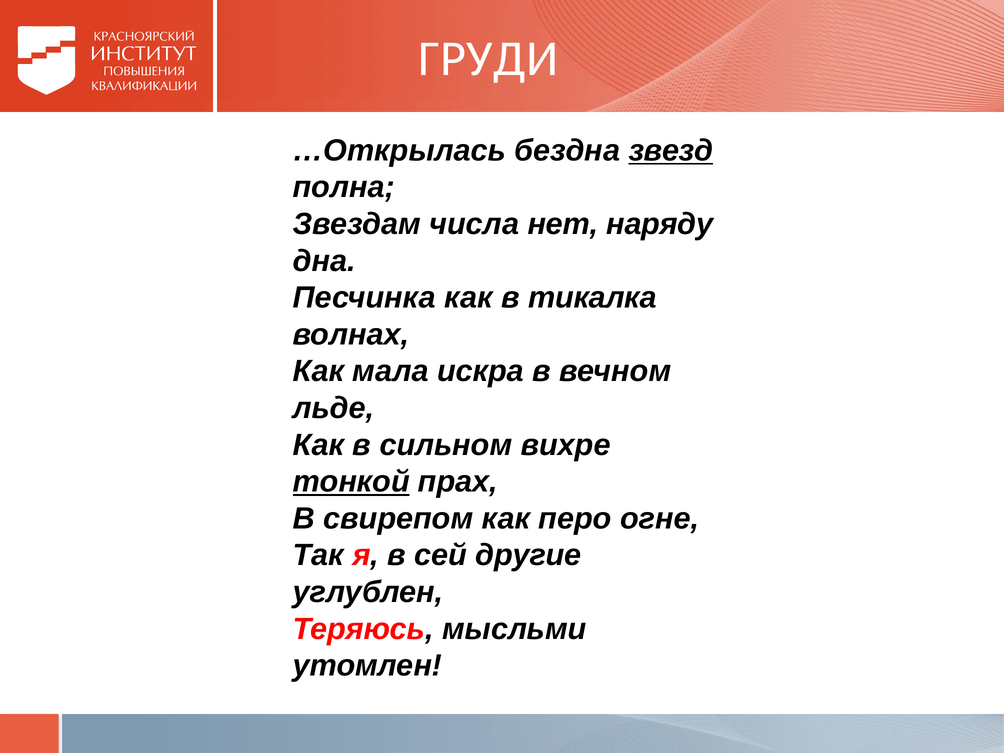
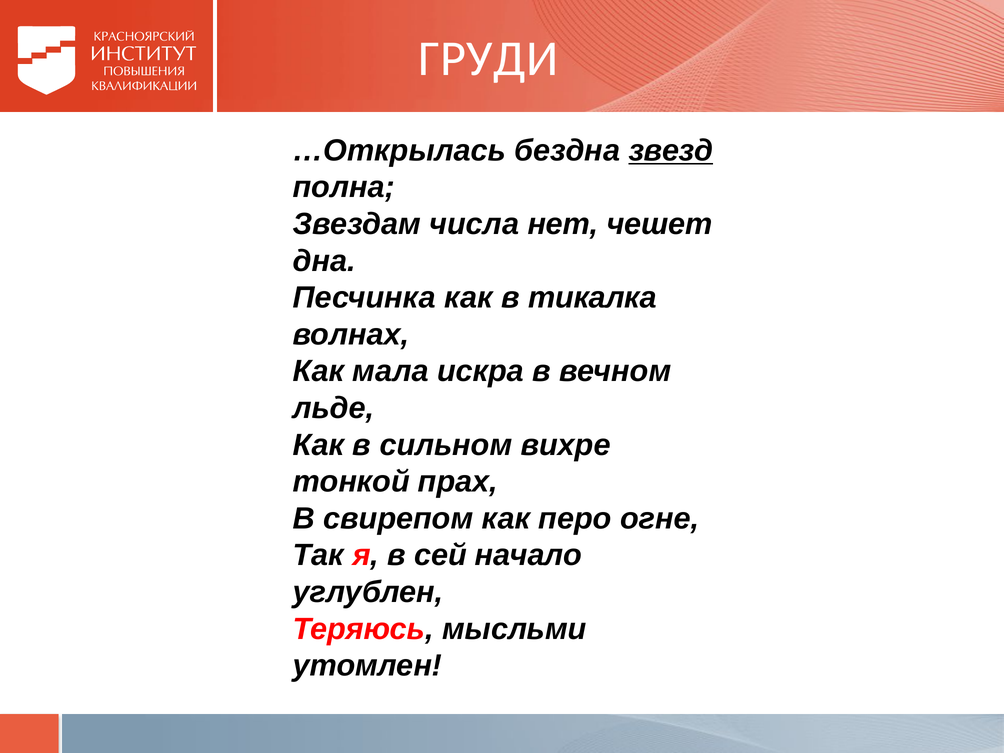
наряду: наряду -> чешет
тонкой underline: present -> none
другие: другие -> начало
